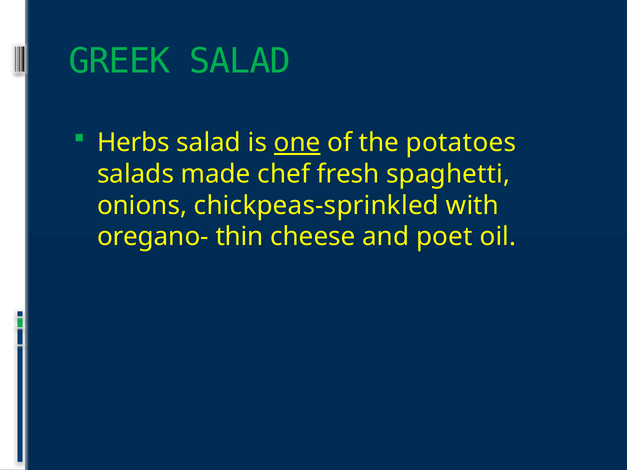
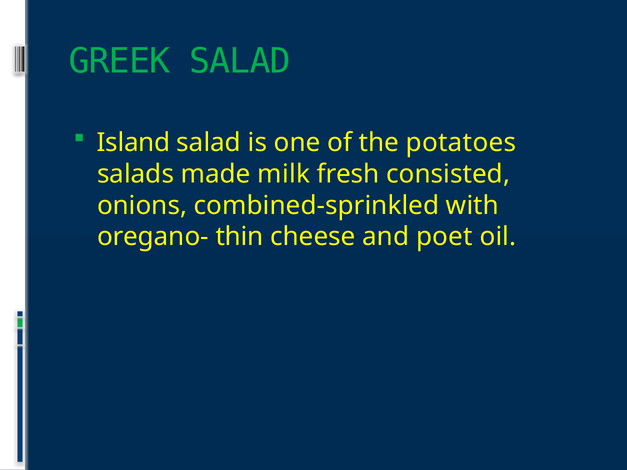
Herbs: Herbs -> Island
one underline: present -> none
chef: chef -> milk
spaghetti: spaghetti -> consisted
chickpeas-sprinkled: chickpeas-sprinkled -> combined-sprinkled
